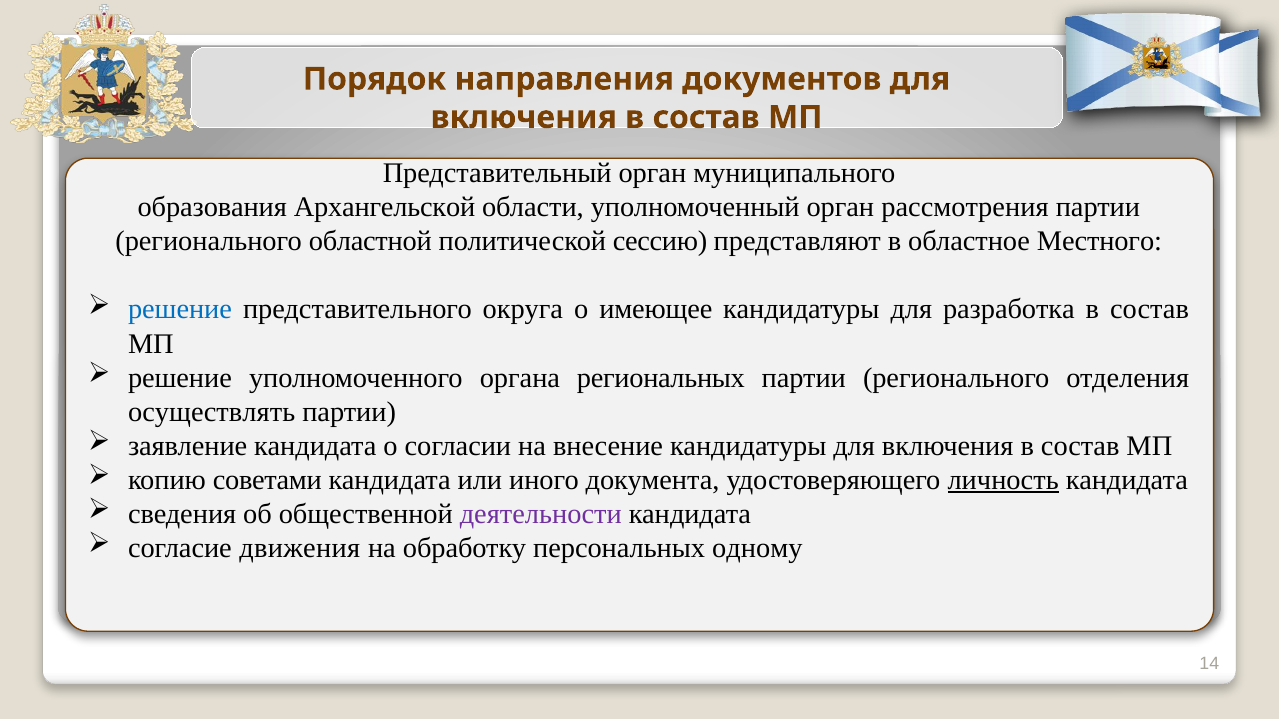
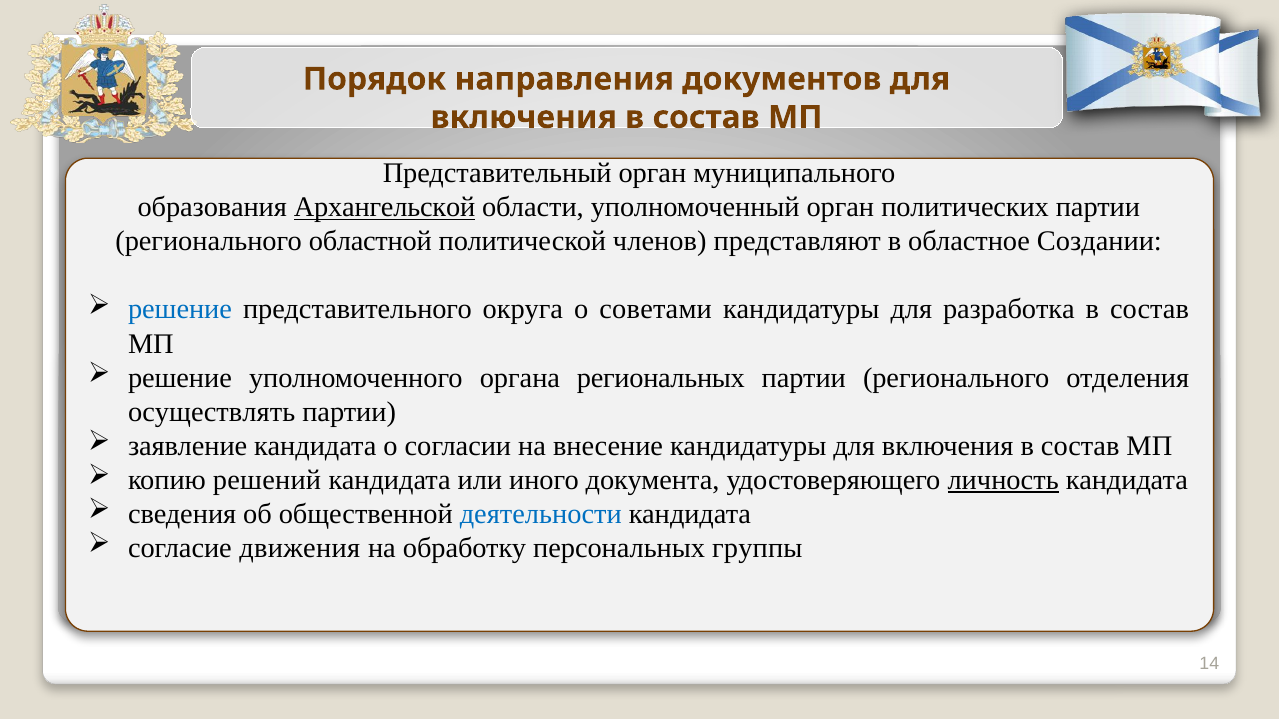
Архангельской underline: none -> present
рассмотрения: рассмотрения -> политических
сессию: сессию -> членов
Местного: Местного -> Создании
имеющее: имеющее -> советами
советами: советами -> решений
деятельности colour: purple -> blue
одному: одному -> группы
